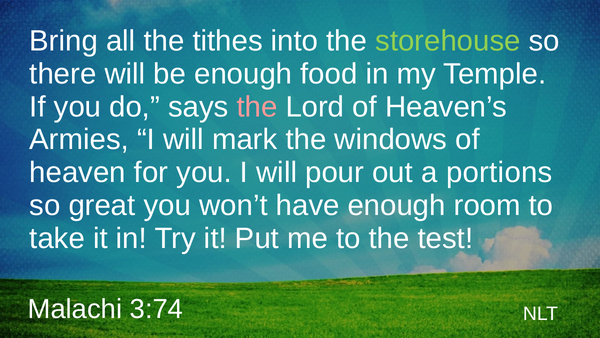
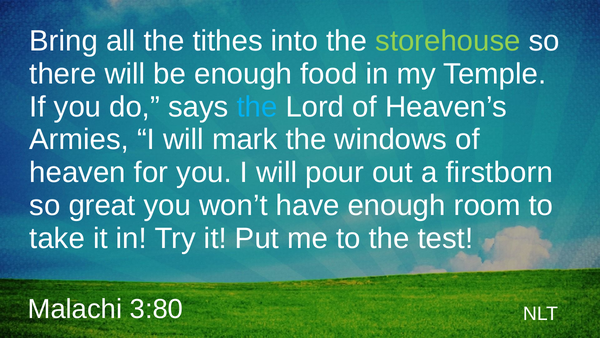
the at (257, 107) colour: pink -> light blue
portions: portions -> firstborn
3:74: 3:74 -> 3:80
